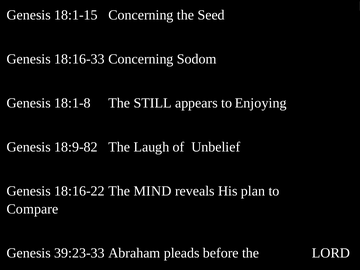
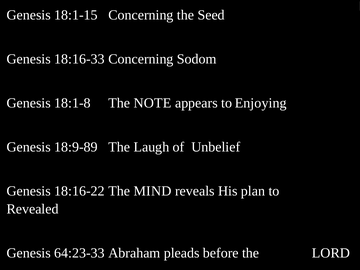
STILL: STILL -> NOTE
18:9-82: 18:9-82 -> 18:9-89
Compare: Compare -> Revealed
39:23-33: 39:23-33 -> 64:23-33
